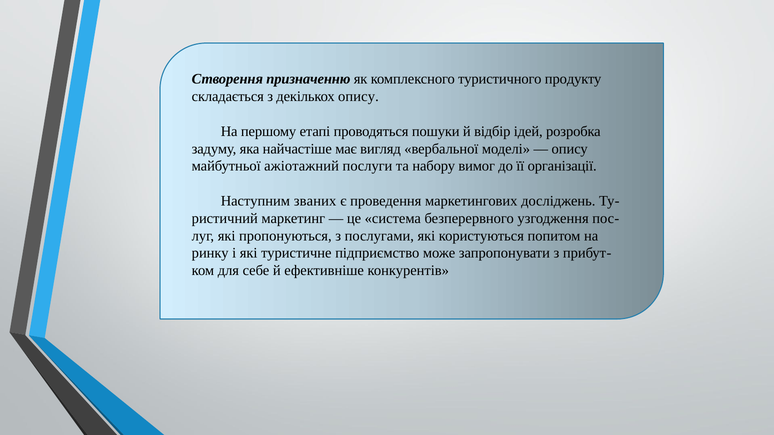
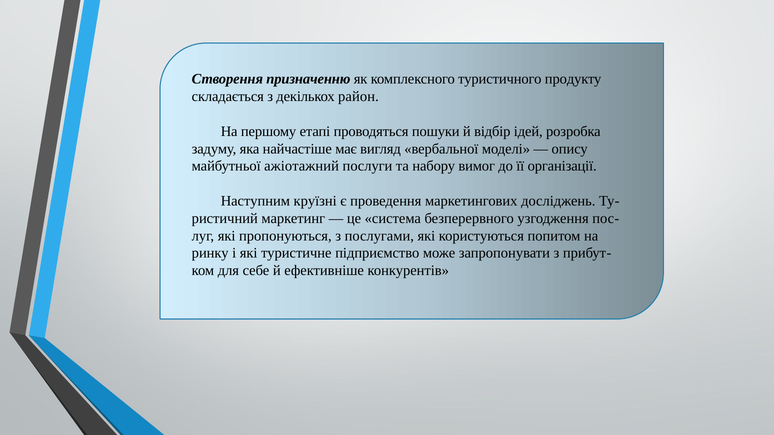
декількох опису: опису -> район
званих: званих -> круїзні
